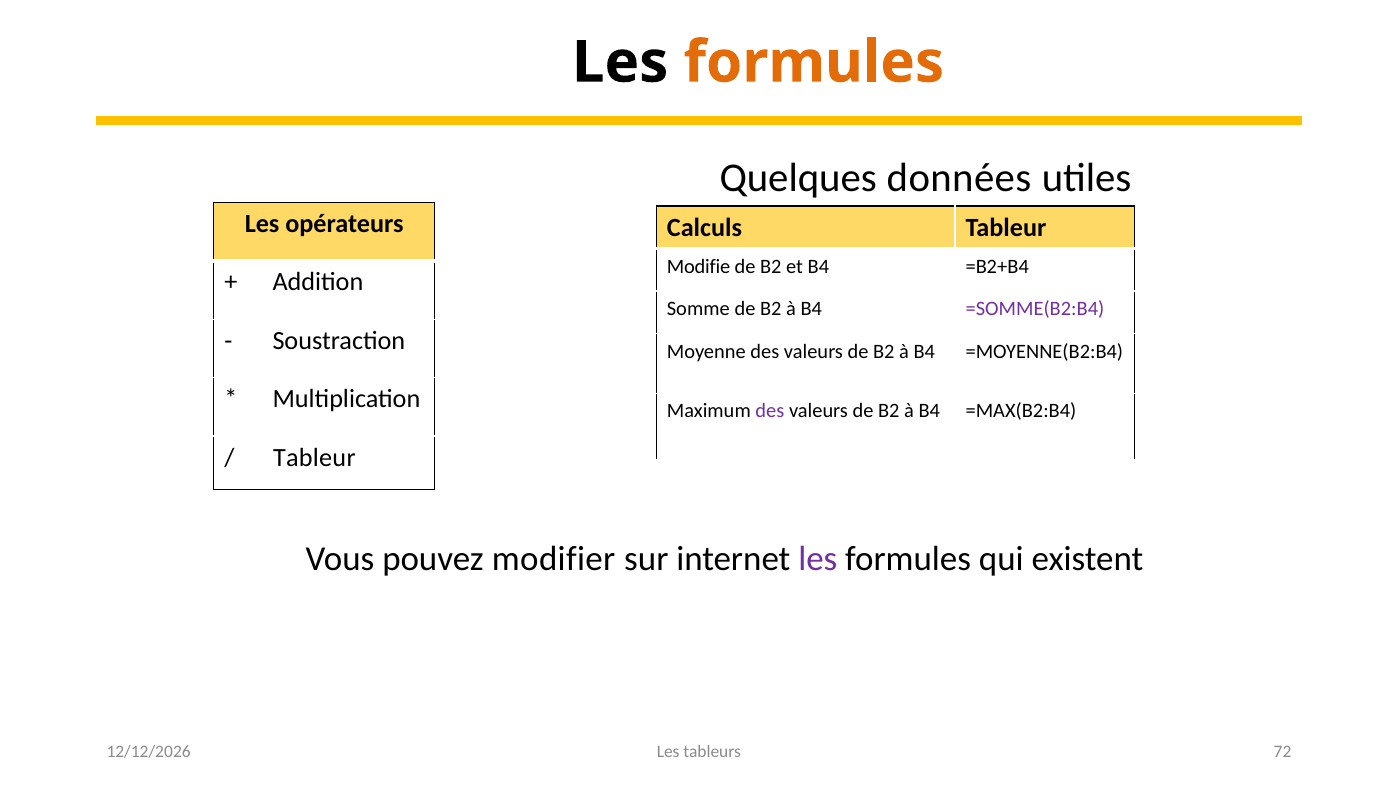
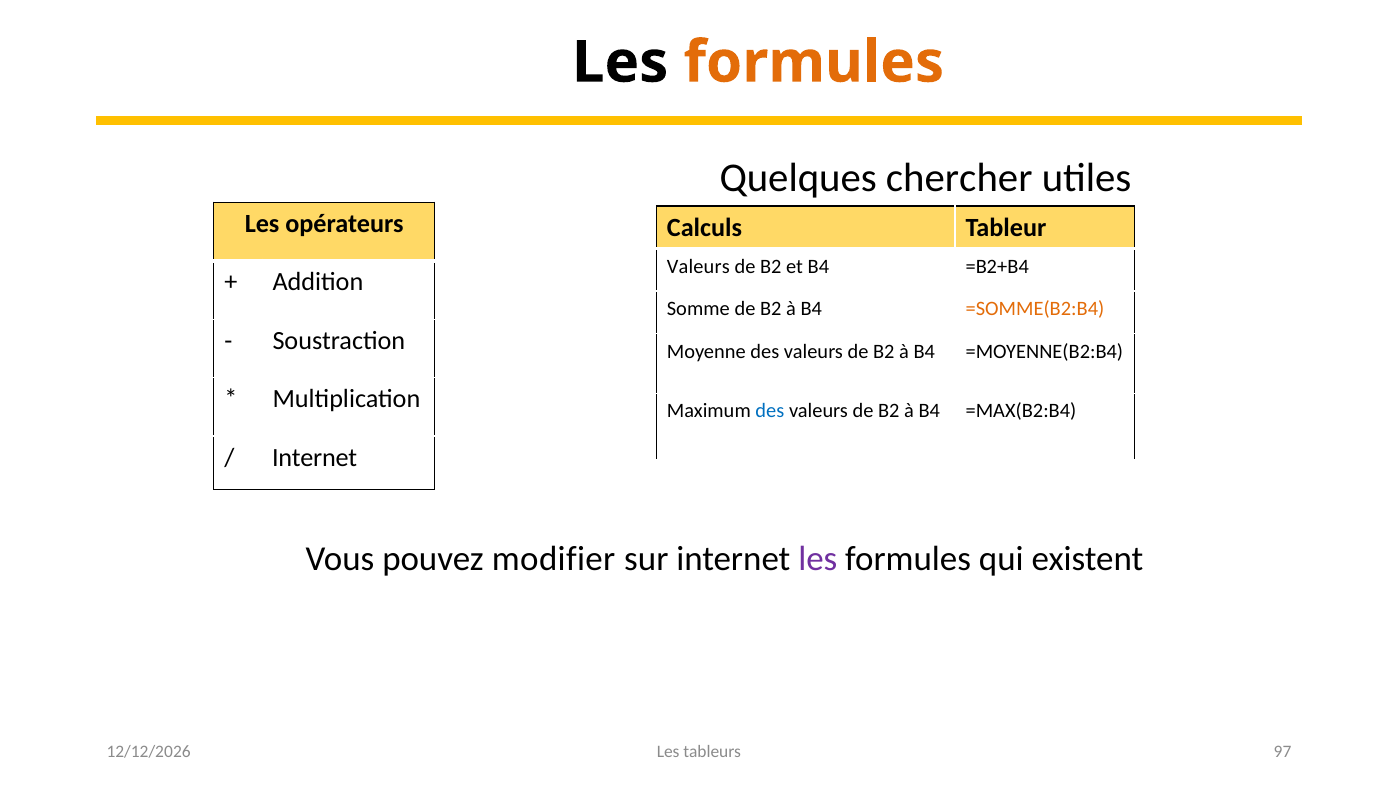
données: données -> chercher
Modifie at (699, 266): Modifie -> Valeurs
=SOMME(B2:B4 colour: purple -> orange
des at (770, 411) colour: purple -> blue
Tableur at (314, 457): Tableur -> Internet
72: 72 -> 97
